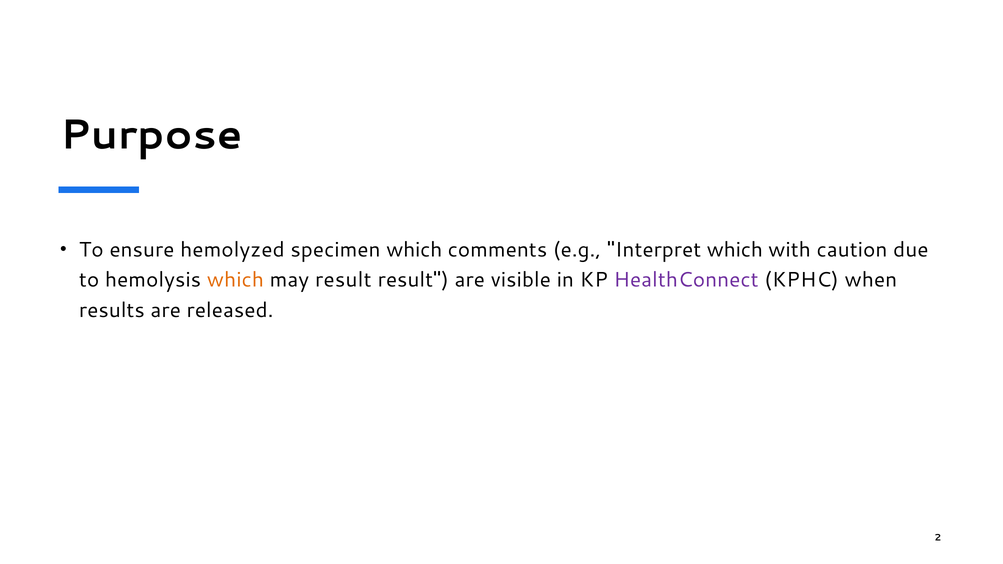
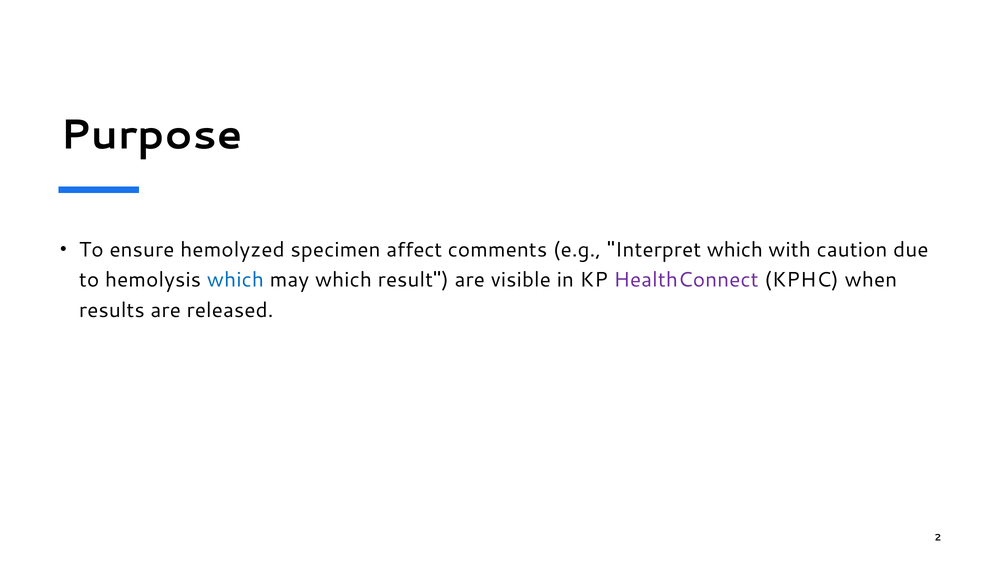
specimen which: which -> affect
which at (235, 280) colour: orange -> blue
may result: result -> which
